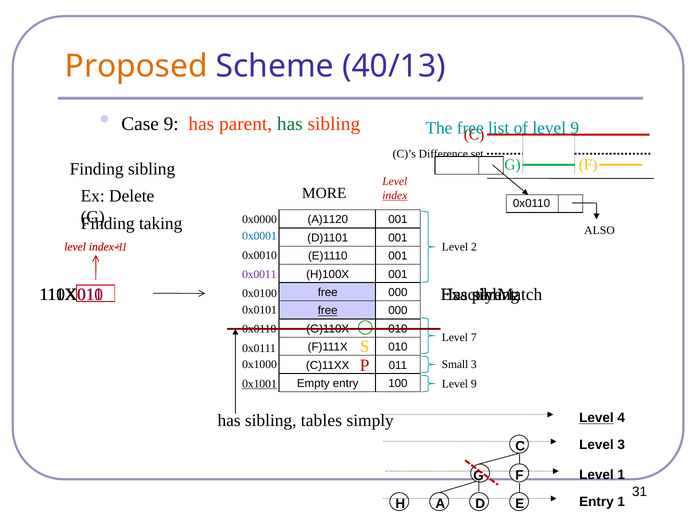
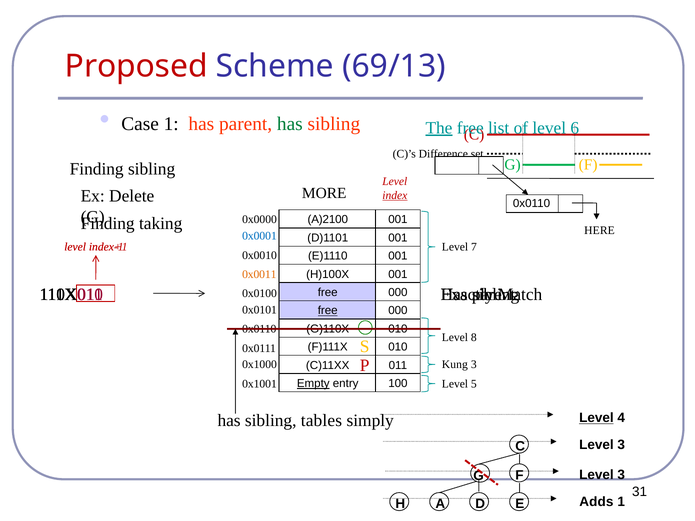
Proposed colour: orange -> red
40/13: 40/13 -> 69/13
Case 9: 9 -> 1
The underline: none -> present
of level 9: 9 -> 6
A)1120: A)1120 -> A)2100
ALSO: ALSO -> HERE
2: 2 -> 7
0x0011 colour: purple -> orange
7: 7 -> 8
Small: Small -> Kung
Empty underline: none -> present
0x1001 underline: present -> none
9 at (474, 384): 9 -> 5
1 at (621, 475): 1 -> 3
Entry at (596, 502): Entry -> Adds
